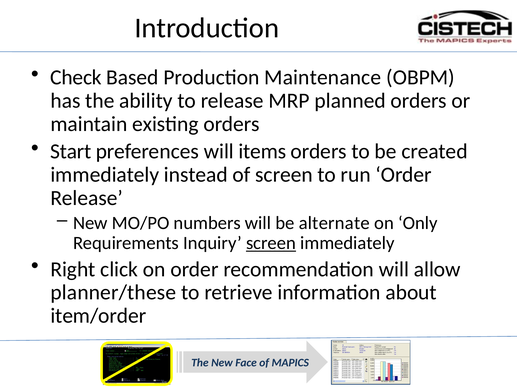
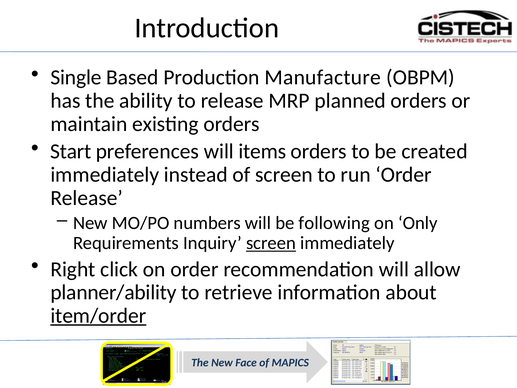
Check: Check -> Single
Maintenance: Maintenance -> Manufacture
alternate: alternate -> following
planner/these: planner/these -> planner/ability
item/order underline: none -> present
